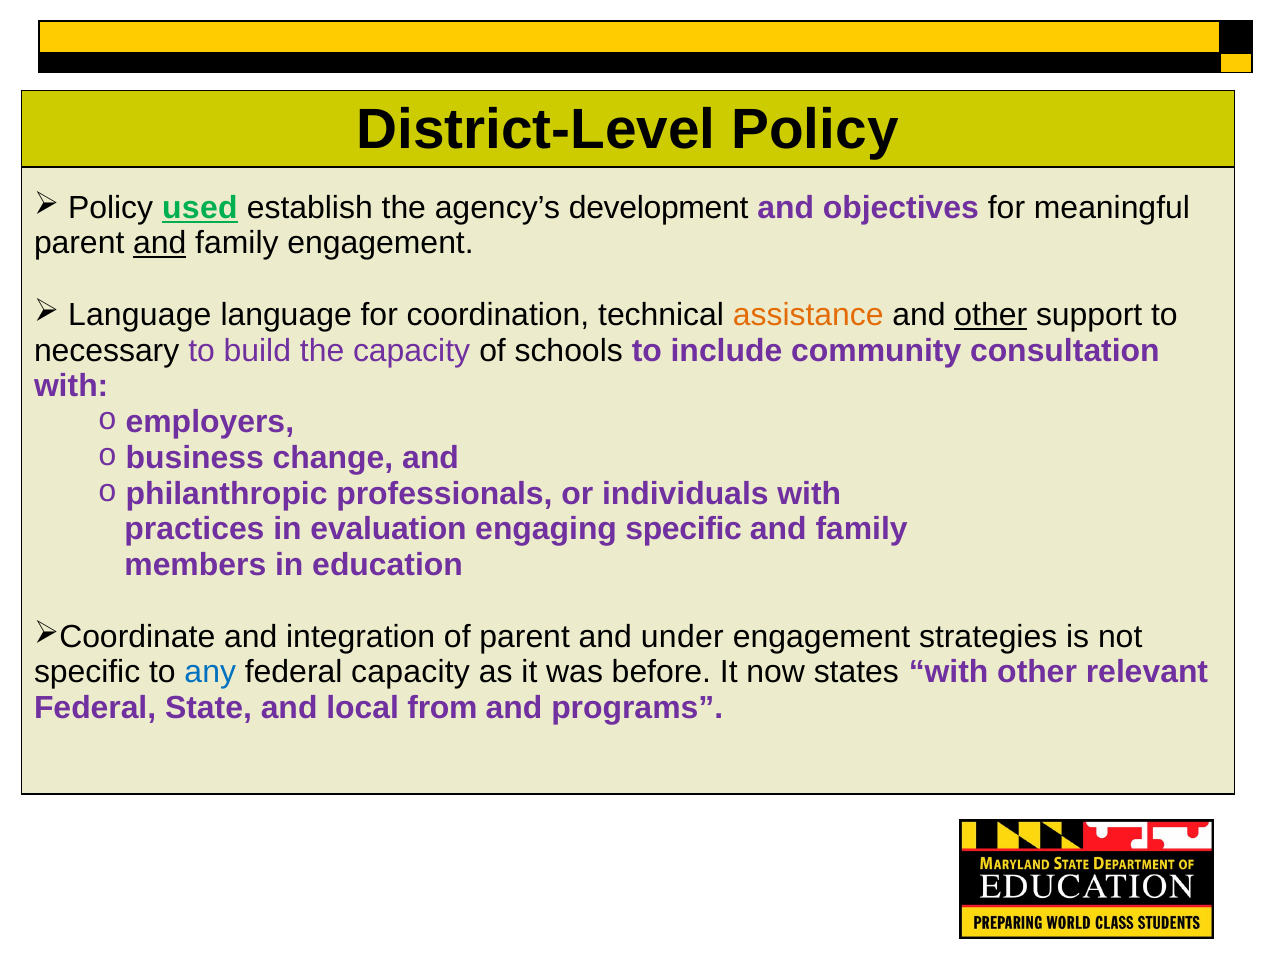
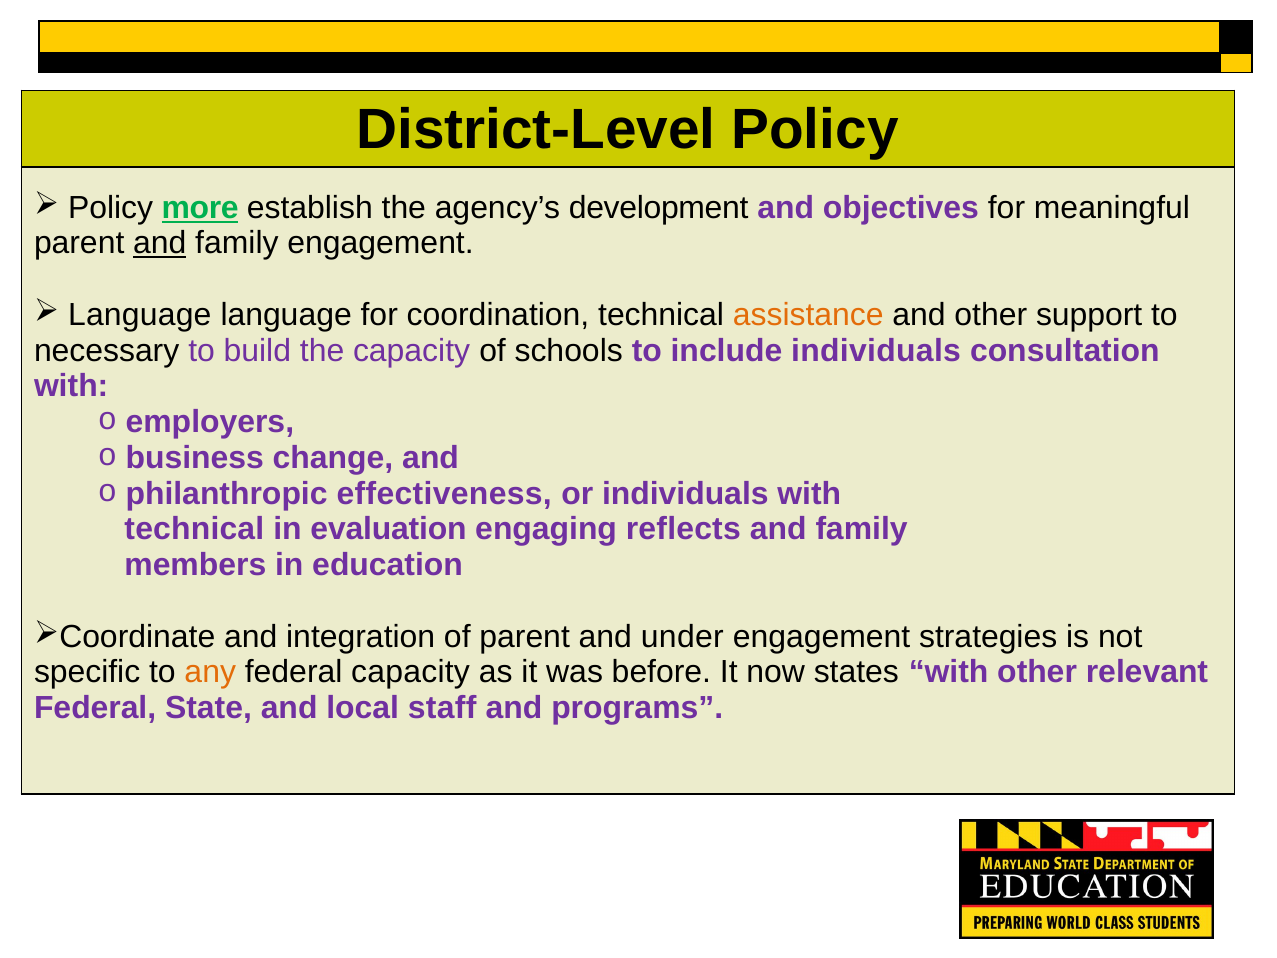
used: used -> more
other at (991, 315) underline: present -> none
include community: community -> individuals
professionals: professionals -> effectiveness
practices at (194, 529): practices -> technical
engaging specific: specific -> reflects
any colour: blue -> orange
from: from -> staff
